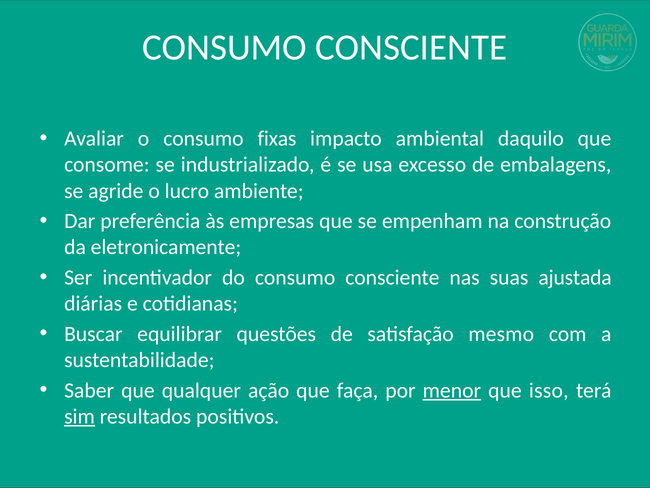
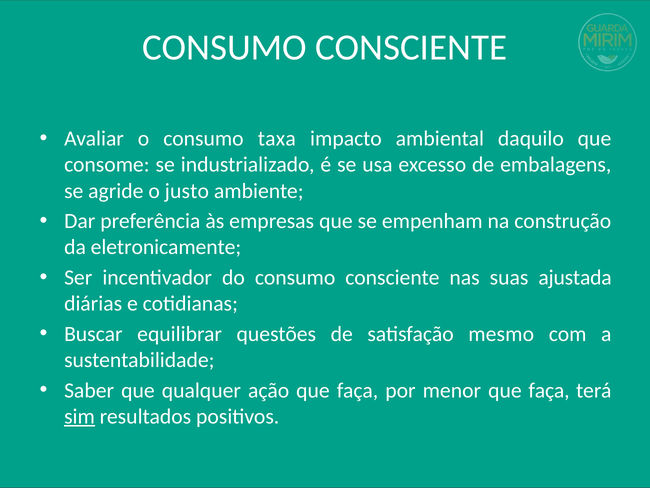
fixas: fixas -> taxa
lucro: lucro -> justo
menor underline: present -> none
isso at (549, 390): isso -> faça
